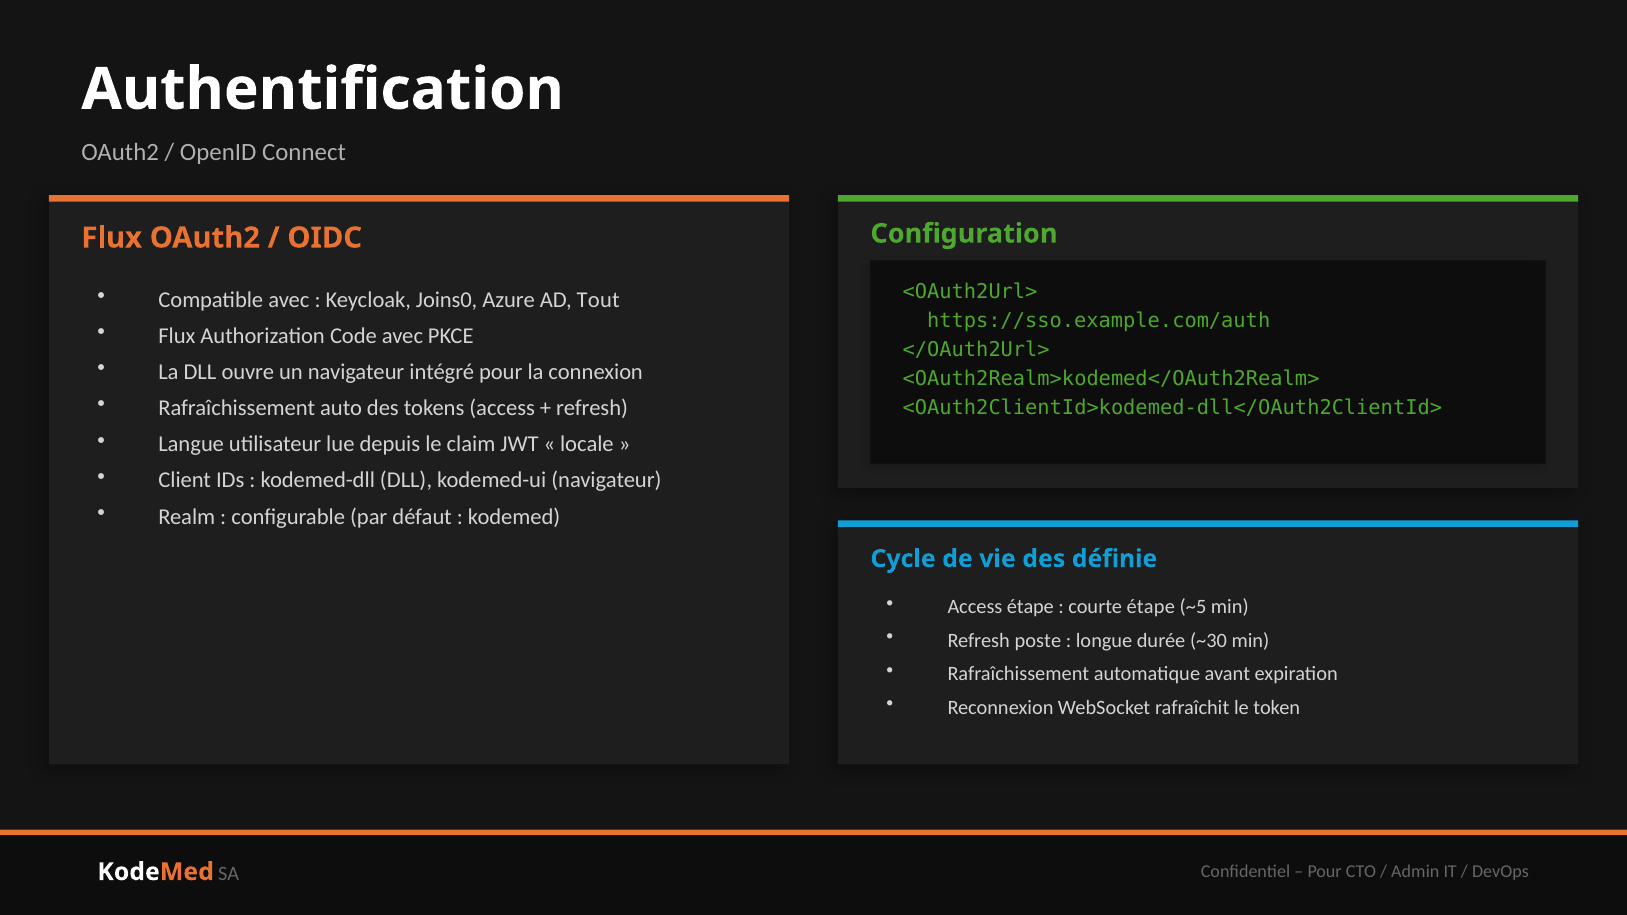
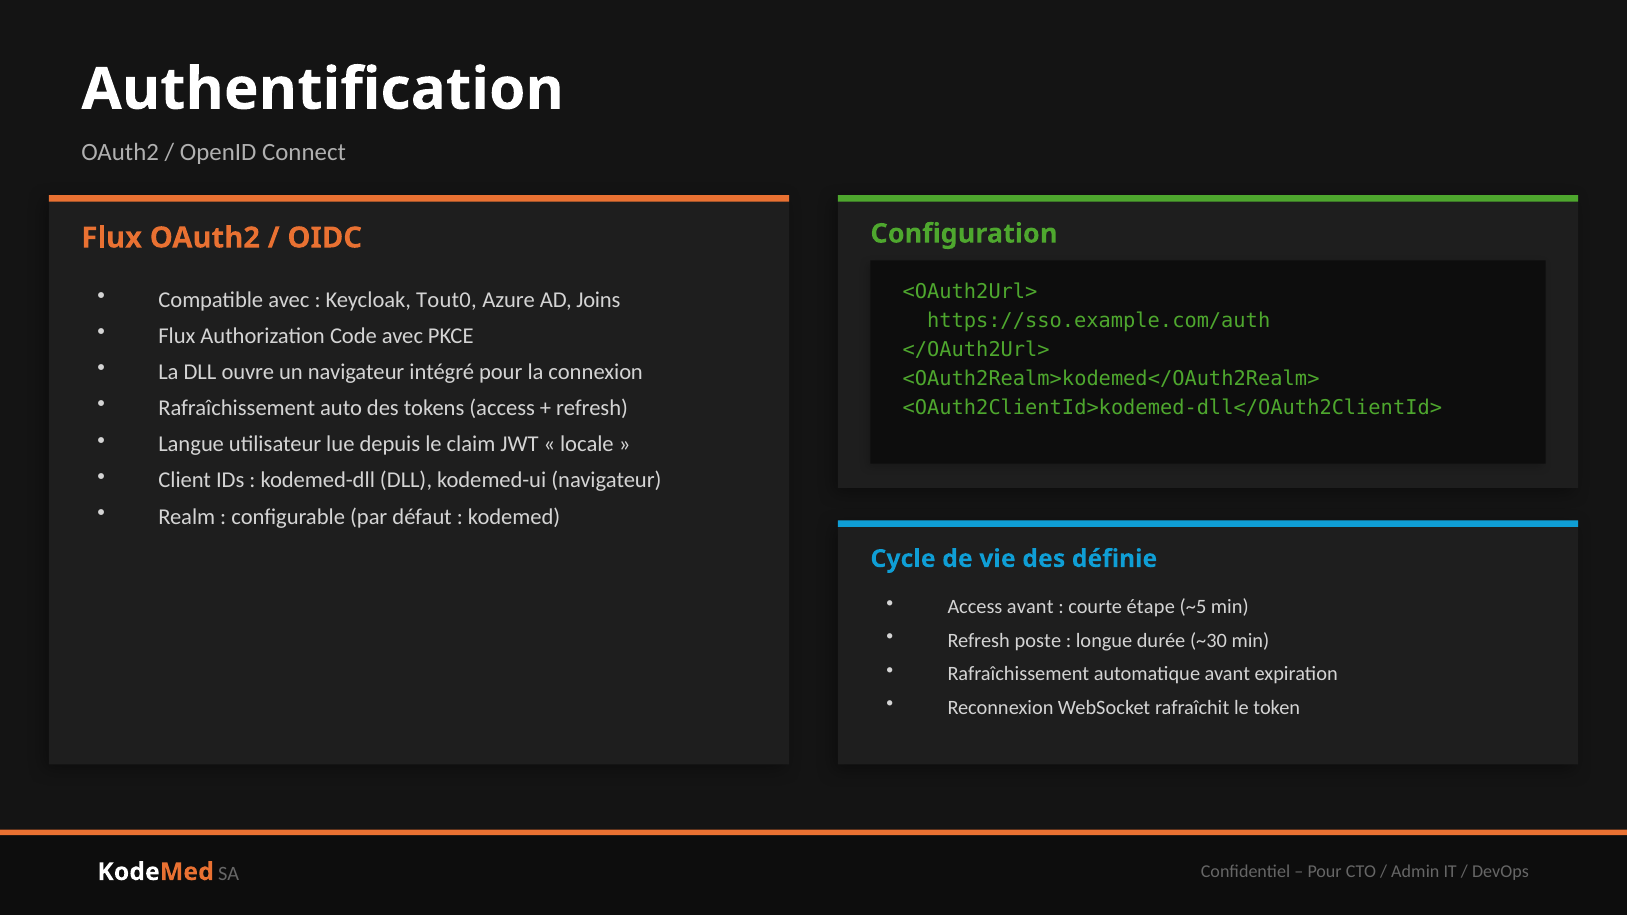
Joins0: Joins0 -> Tout0
Tout: Tout -> Joins
Access étape: étape -> avant
